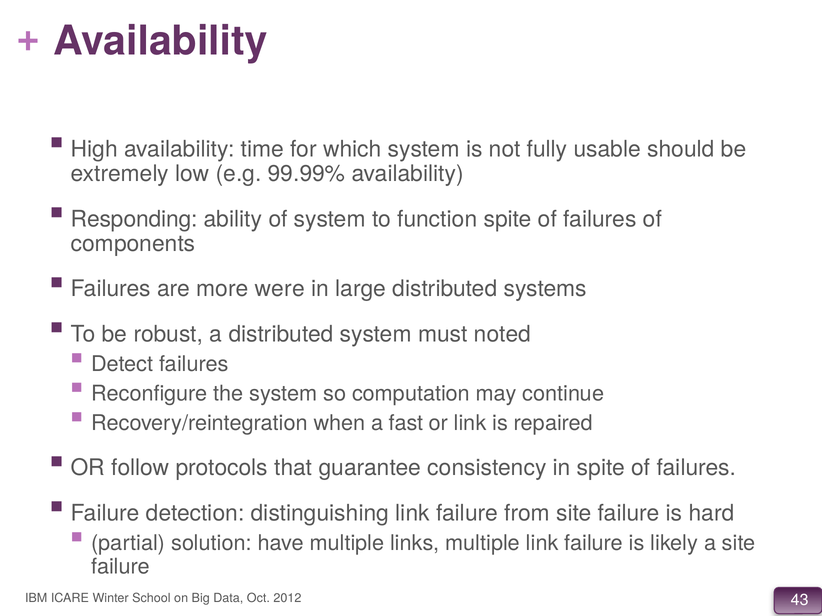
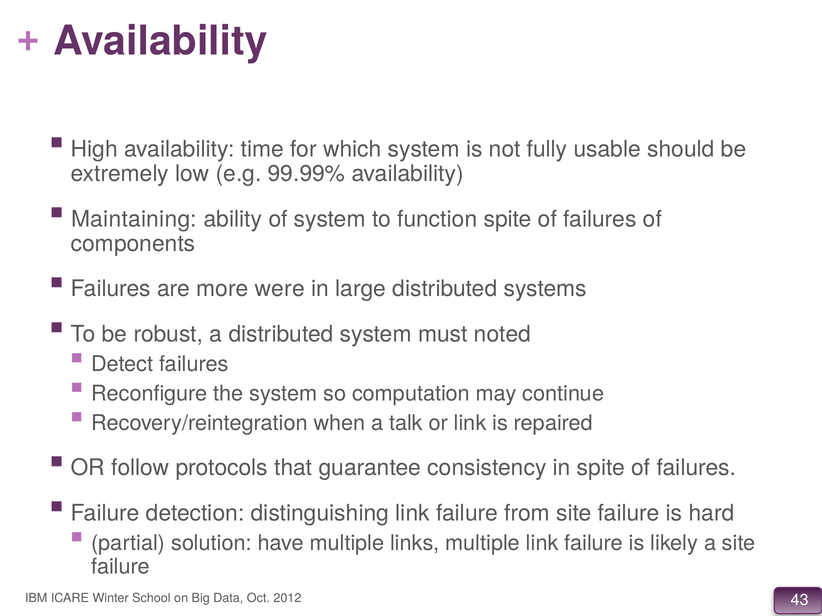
Responding: Responding -> Maintaining
fast: fast -> talk
